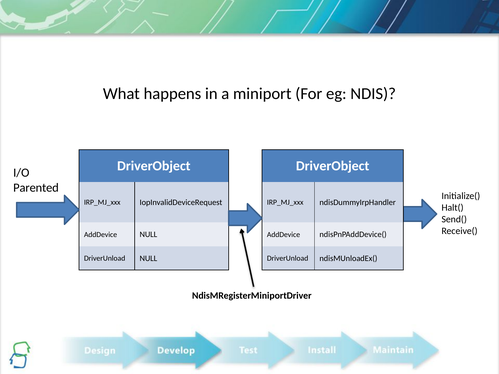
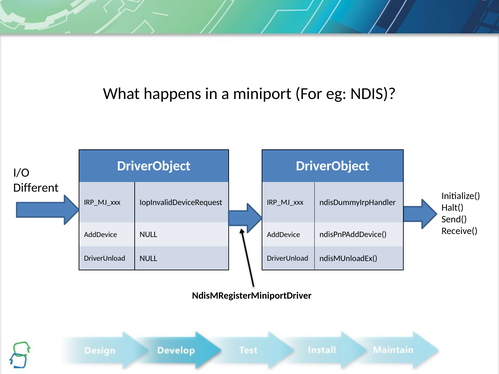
Parented: Parented -> Different
